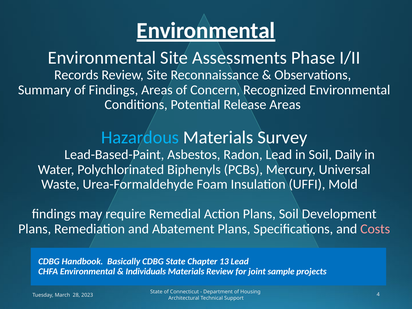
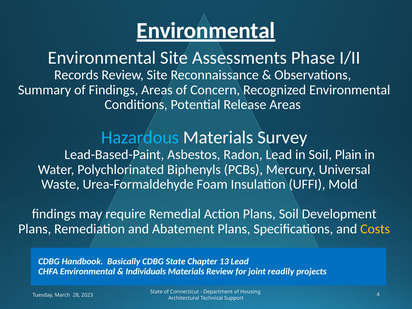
Daily: Daily -> Plain
Costs colour: pink -> yellow
sample: sample -> readily
